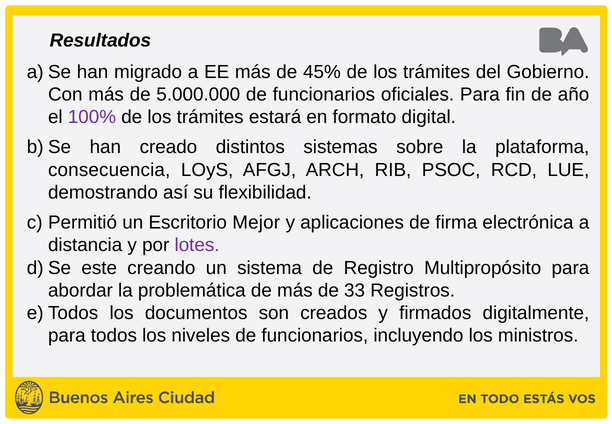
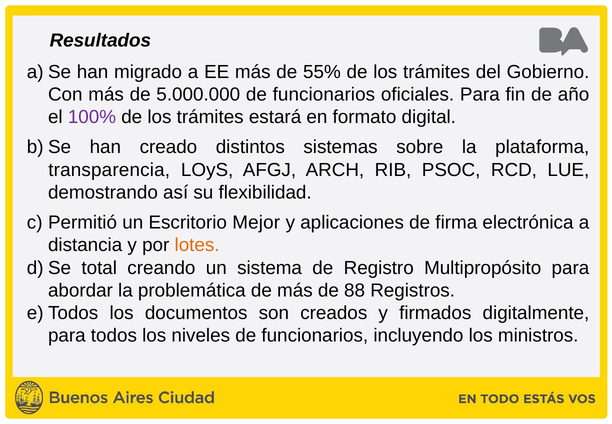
45%: 45% -> 55%
consecuencia: consecuencia -> transparencia
lotes colour: purple -> orange
este: este -> total
33: 33 -> 88
